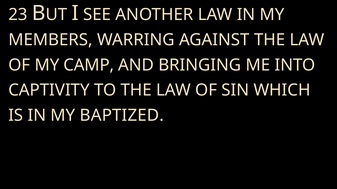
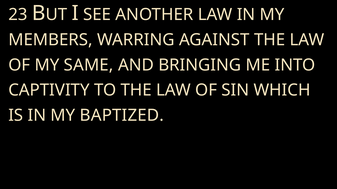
CAMP: CAMP -> SAME
